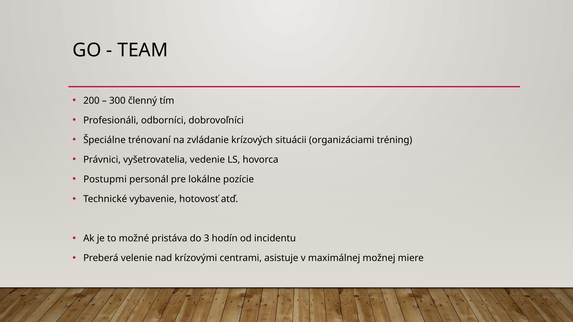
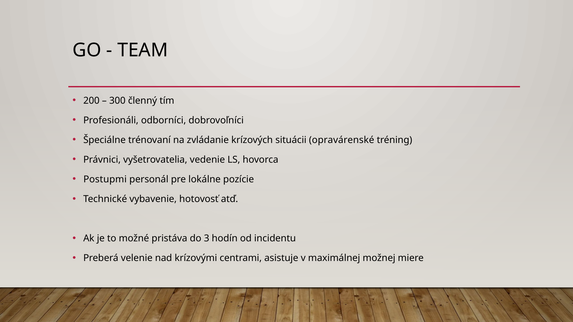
organizáciami: organizáciami -> opravárenské
